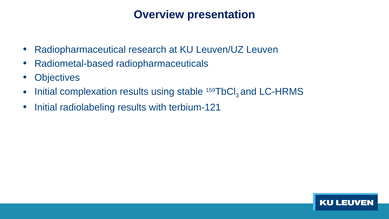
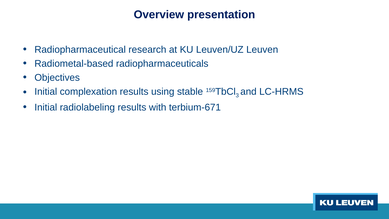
terbium-121: terbium-121 -> terbium-671
